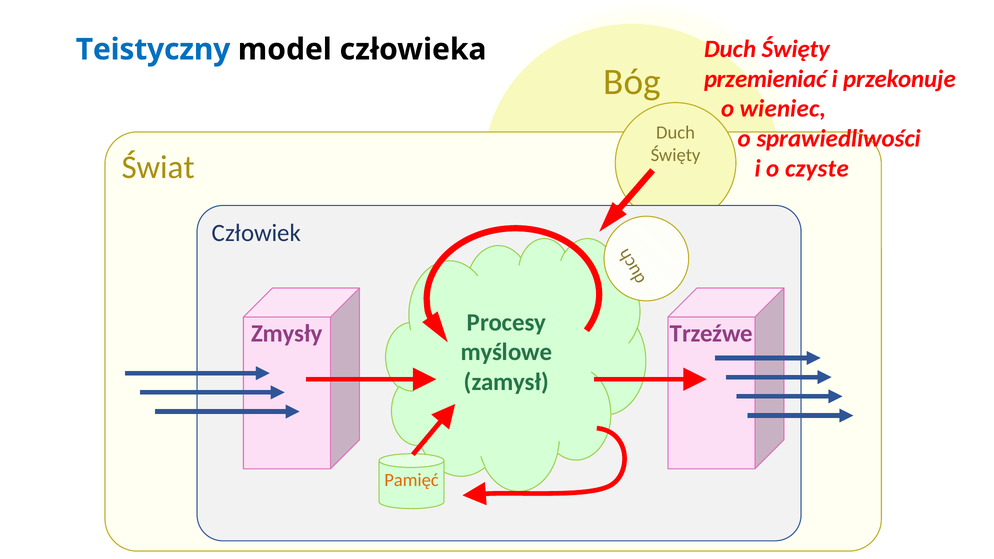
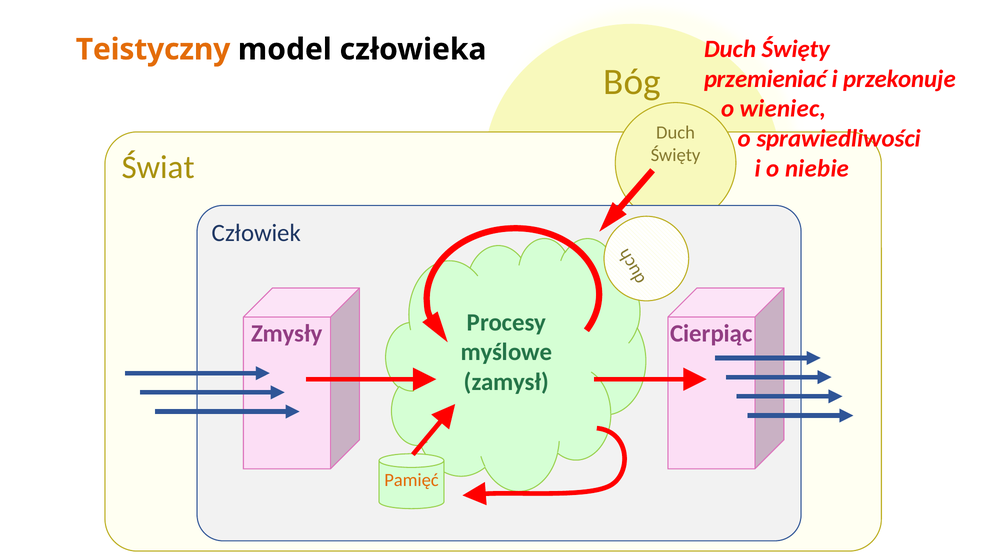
Teistyczny colour: blue -> orange
czyste: czyste -> niebie
Trzeźwe: Trzeźwe -> Cierpiąc
